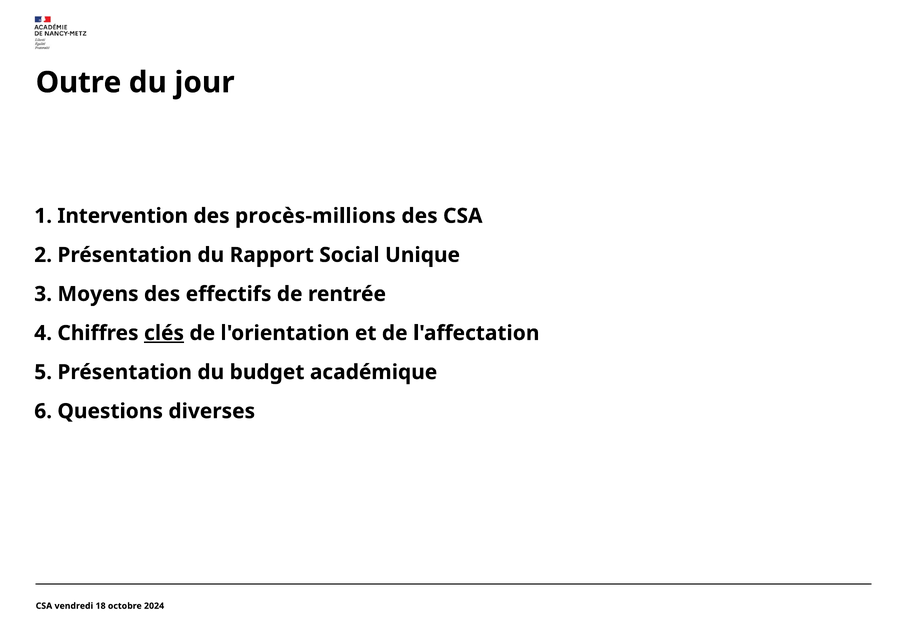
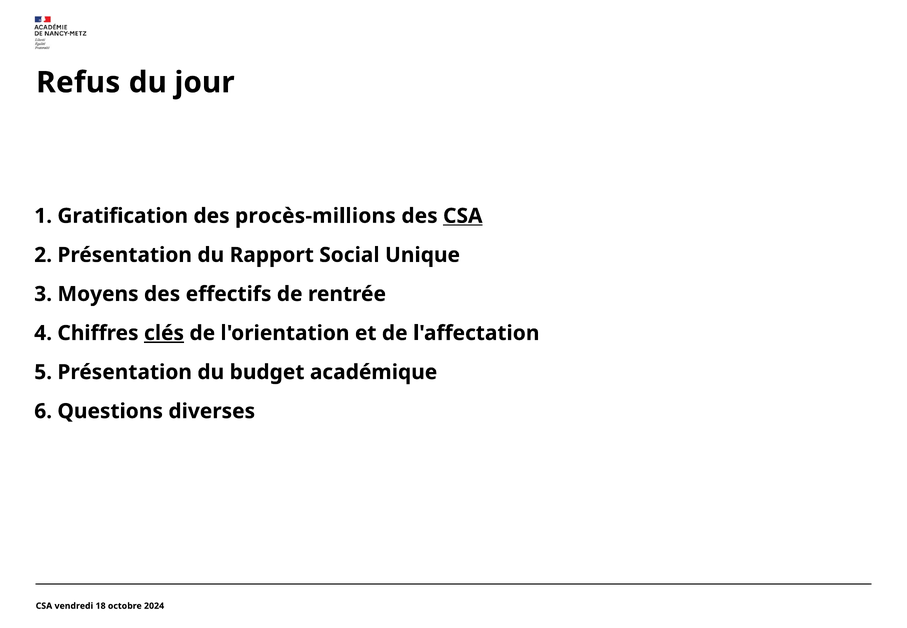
Outre: Outre -> Refus
Intervention: Intervention -> Gratification
CSA at (463, 216) underline: none -> present
